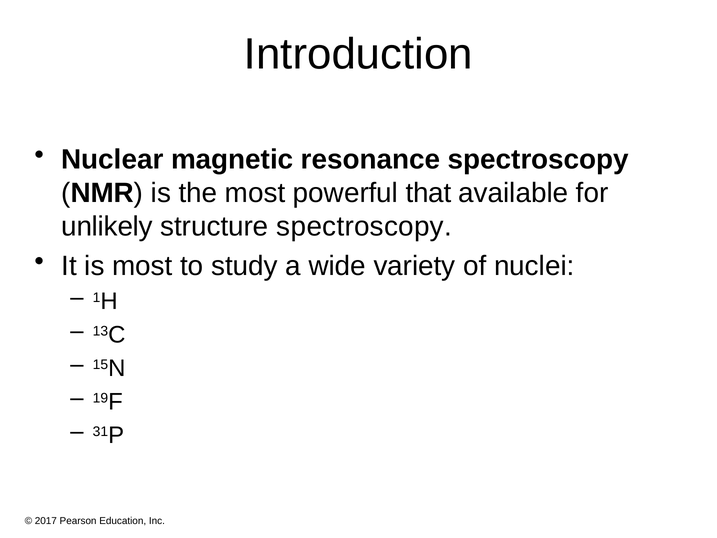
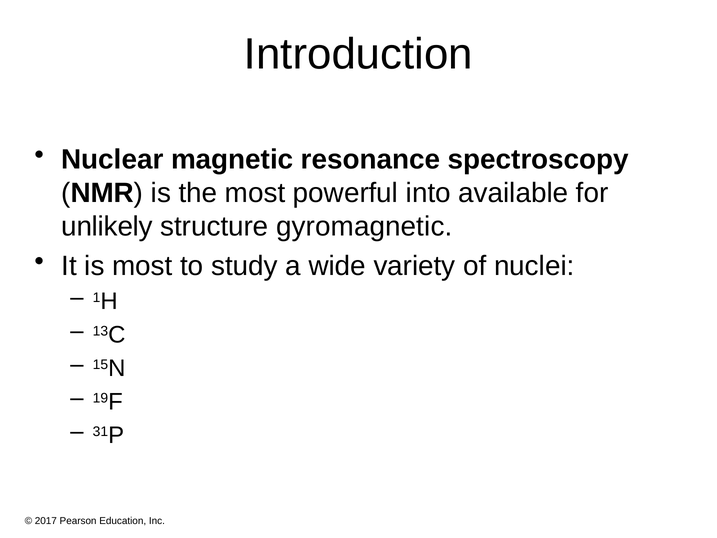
that: that -> into
structure spectroscopy: spectroscopy -> gyromagnetic
